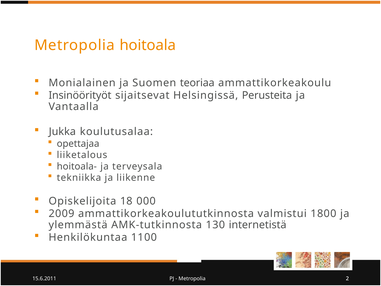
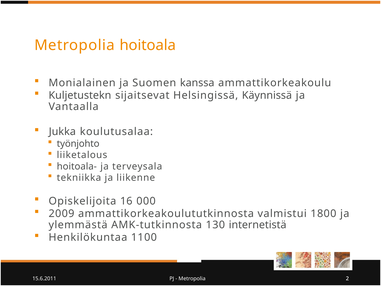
teoriaa: teoriaa -> kanssa
Insinöörityöt: Insinöörityöt -> Kuljetustekn
Perusteita: Perusteita -> Käynnissä
opettajaa: opettajaa -> työnjohto
18: 18 -> 16
